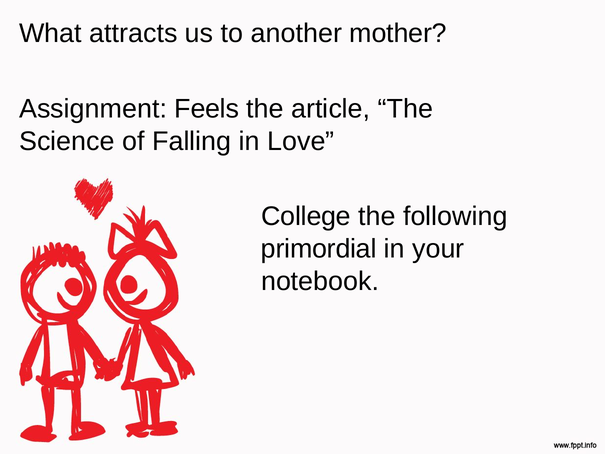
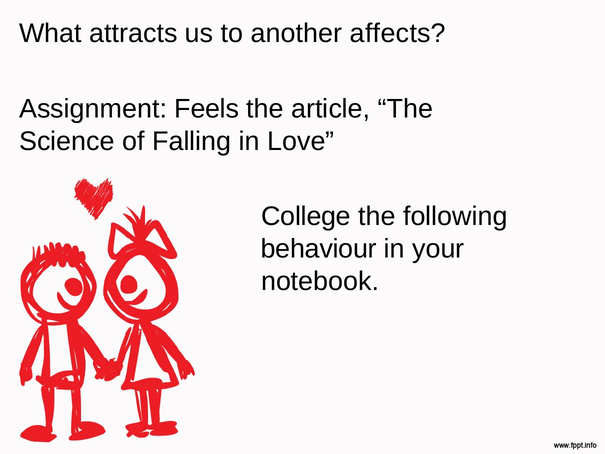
mother: mother -> affects
primordial: primordial -> behaviour
